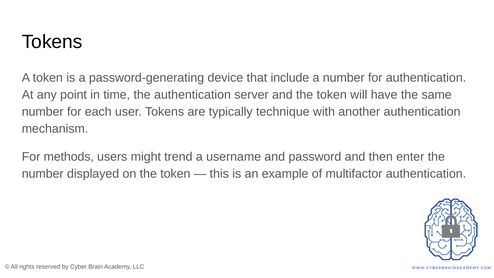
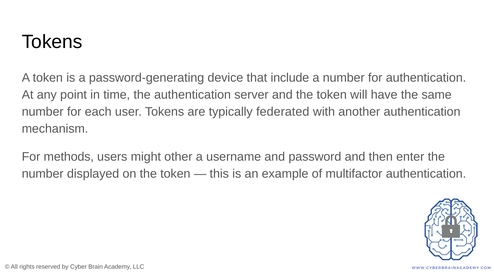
technique: technique -> federated
trend: trend -> other
